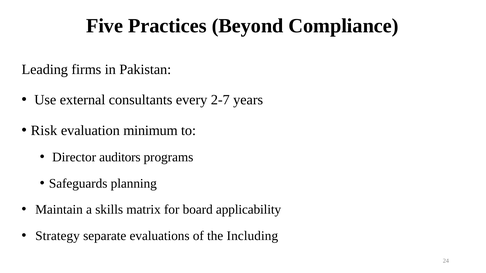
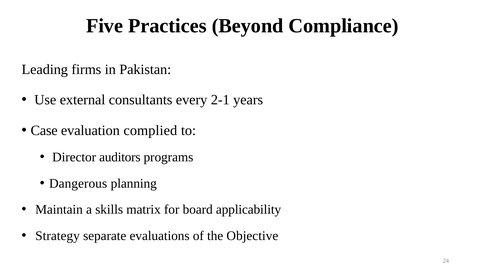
2-7: 2-7 -> 2-1
Risk: Risk -> Case
minimum: minimum -> complied
Safeguards: Safeguards -> Dangerous
Including: Including -> Objective
